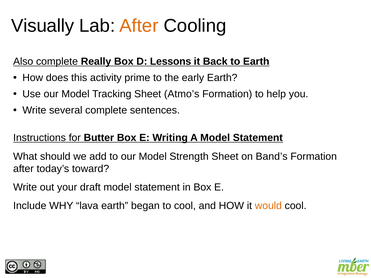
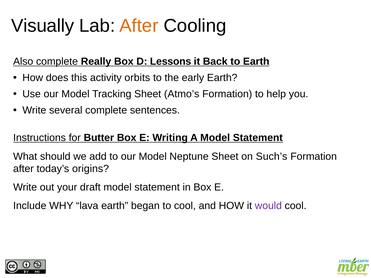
prime: prime -> orbits
Strength: Strength -> Neptune
Band’s: Band’s -> Such’s
toward: toward -> origins
would colour: orange -> purple
